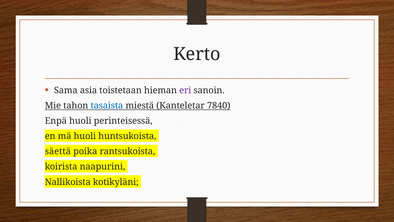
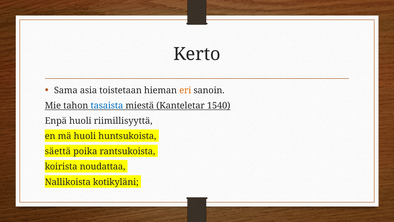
eri colour: purple -> orange
7840: 7840 -> 1540
perinteisessä: perinteisessä -> riimillisyyttä
naapurini: naapurini -> noudattaa
